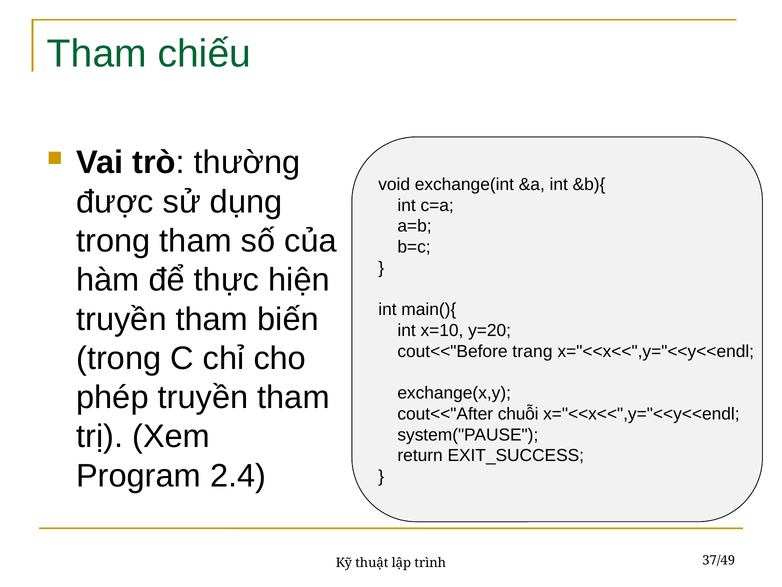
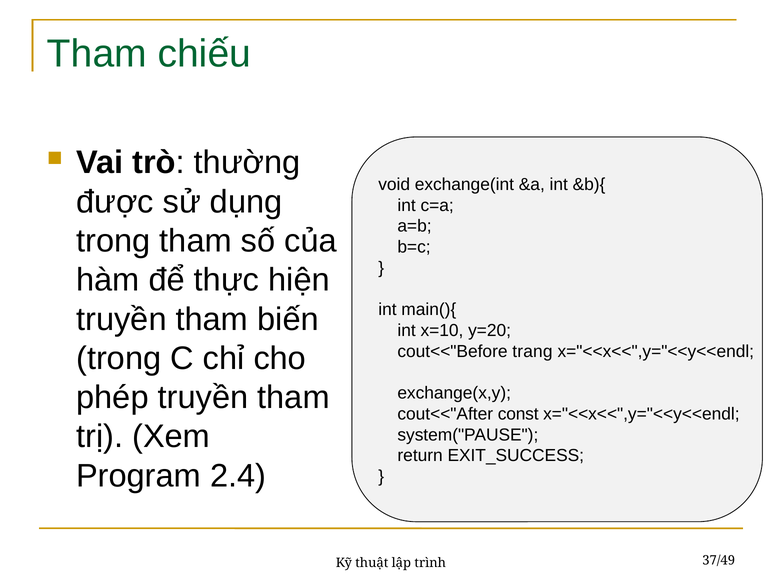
chuỗi: chuỗi -> const
